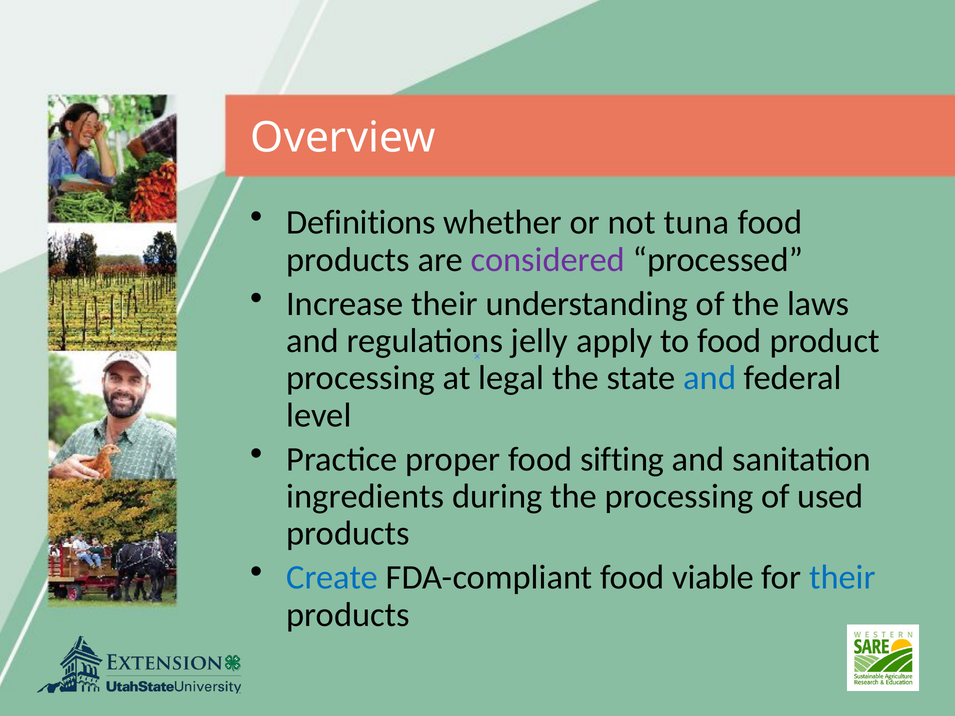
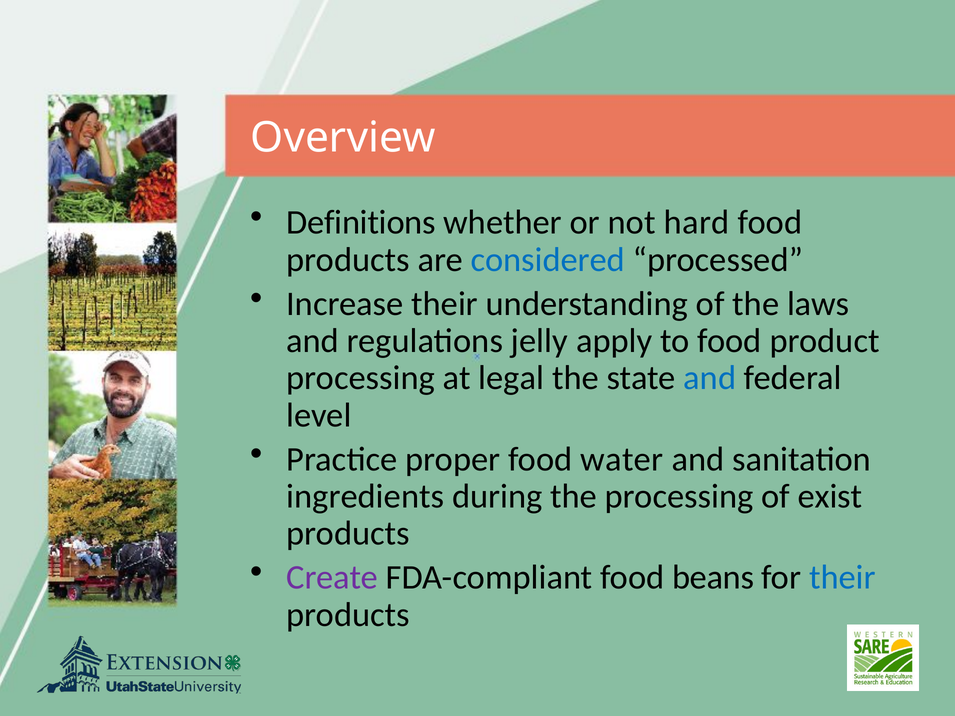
tuna: tuna -> hard
considered colour: purple -> blue
sifting: sifting -> water
used: used -> exist
Create colour: blue -> purple
viable: viable -> beans
